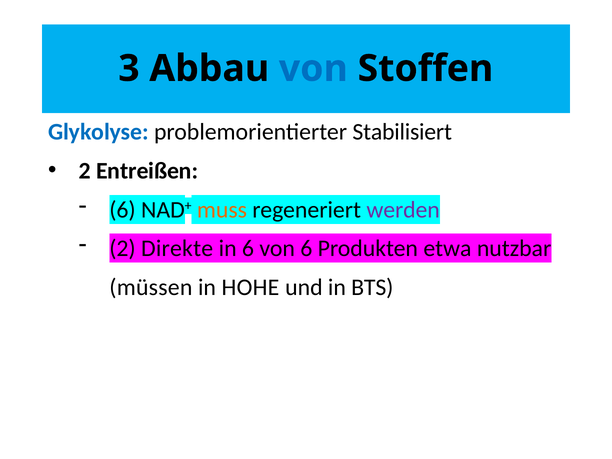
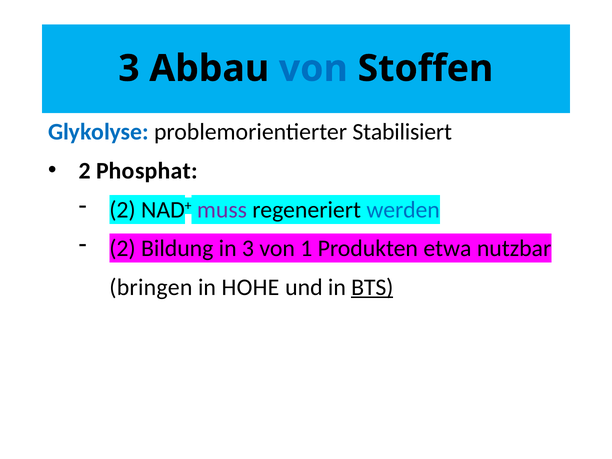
Entreißen: Entreißen -> Phosphat
6 at (122, 210): 6 -> 2
muss colour: orange -> purple
werden colour: purple -> blue
Direkte: Direkte -> Bildung
in 6: 6 -> 3
von 6: 6 -> 1
müssen: müssen -> bringen
BTS underline: none -> present
